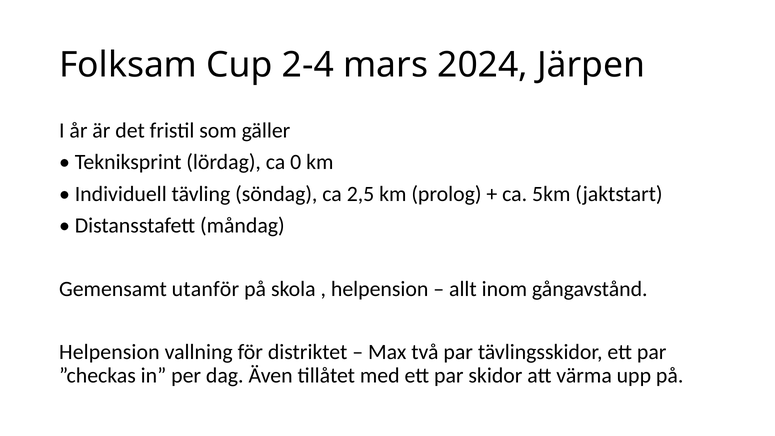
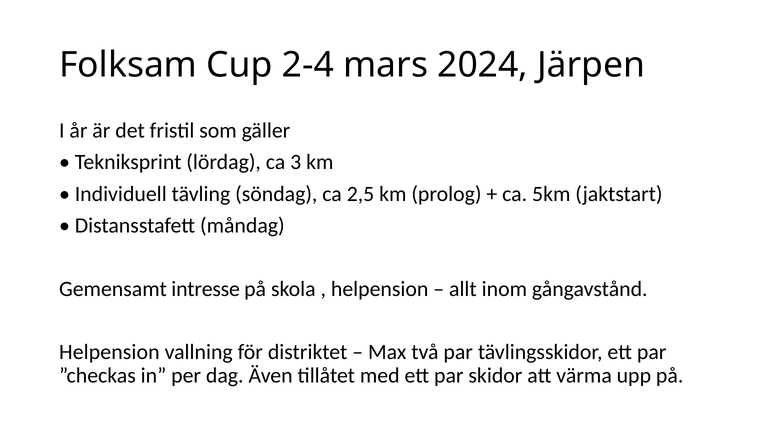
0: 0 -> 3
utanför: utanför -> intresse
